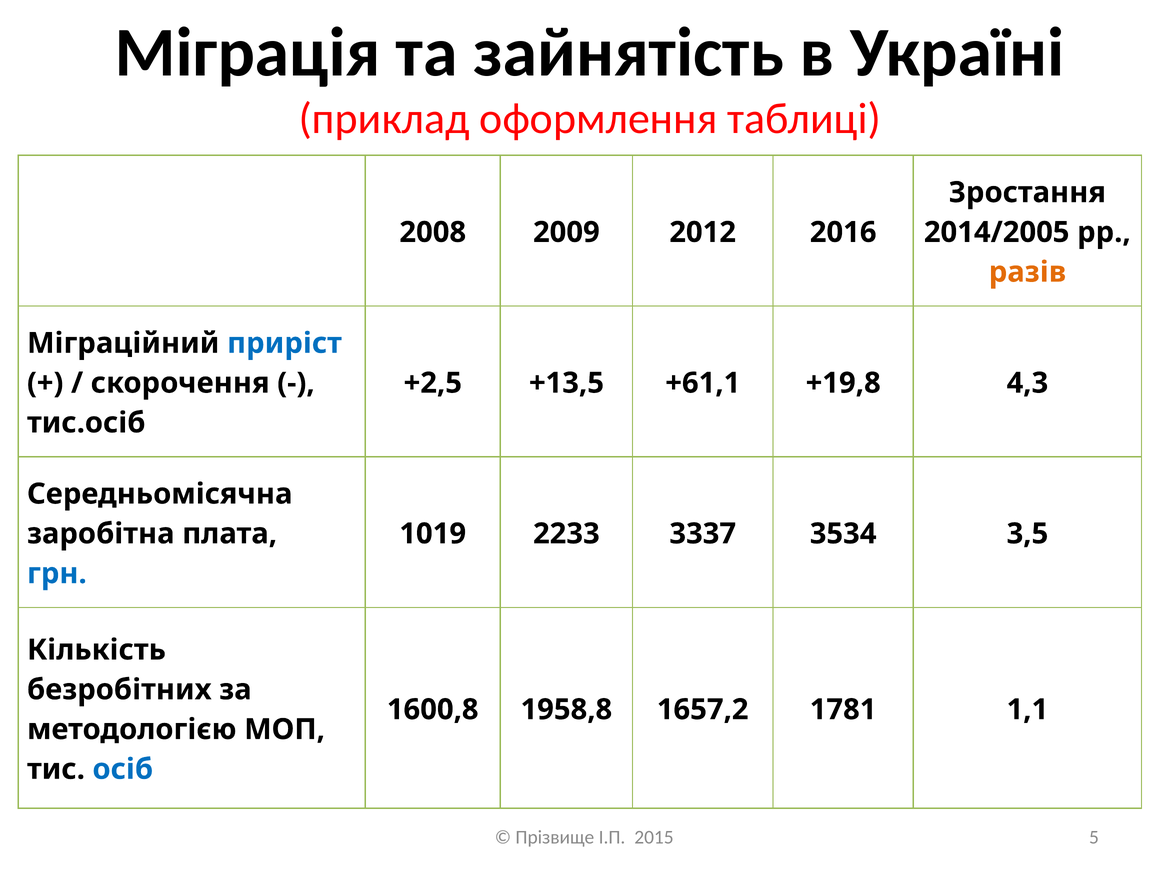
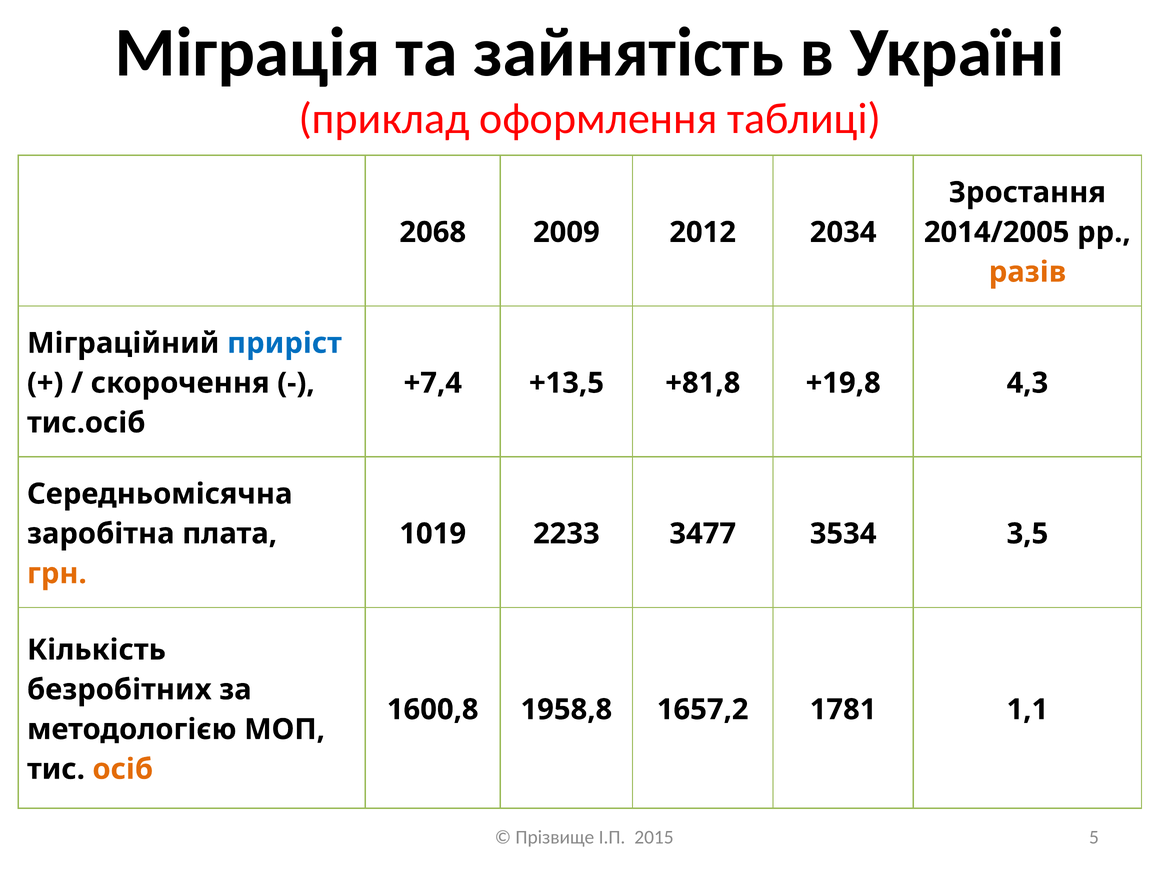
2008: 2008 -> 2068
2016: 2016 -> 2034
+2,5: +2,5 -> +7,4
+61,1: +61,1 -> +81,8
3337: 3337 -> 3477
грн colour: blue -> orange
осіб colour: blue -> orange
